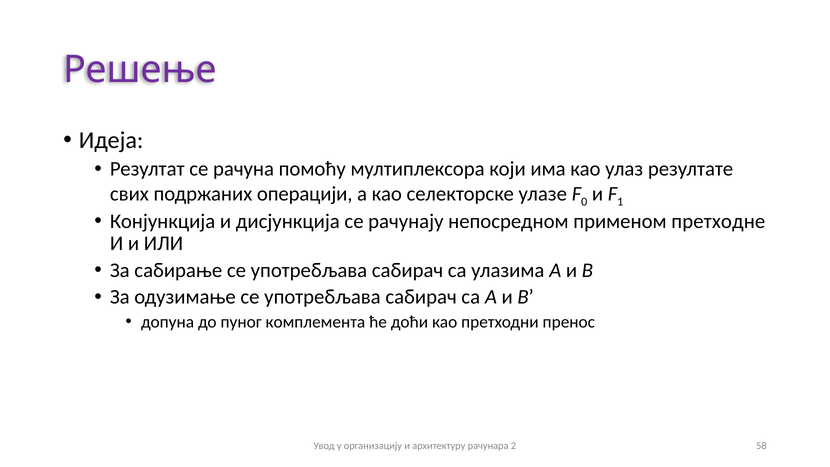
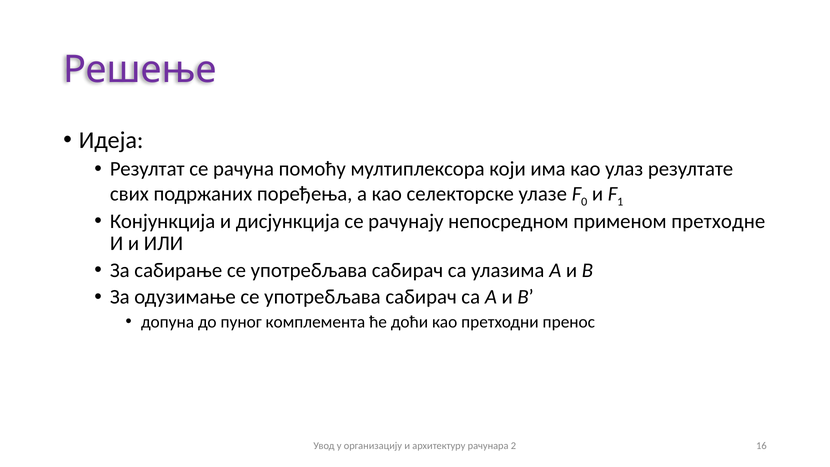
операцији: операцији -> поређења
58: 58 -> 16
